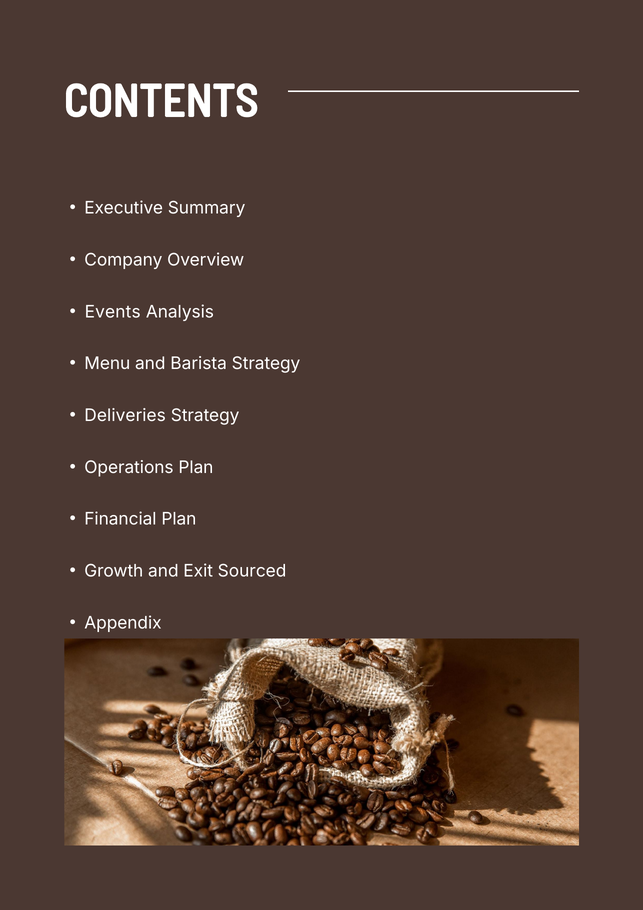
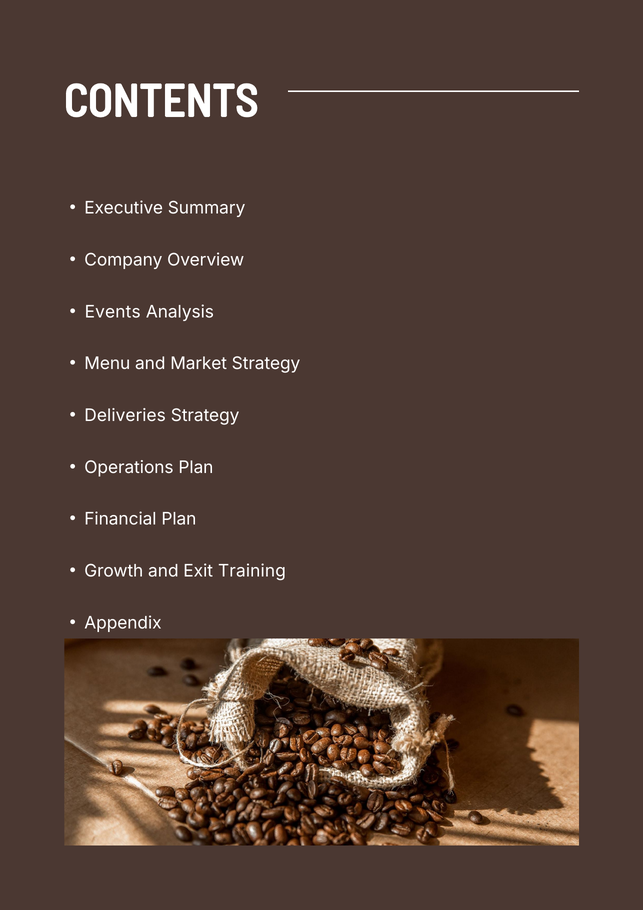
Barista: Barista -> Market
Sourced: Sourced -> Training
